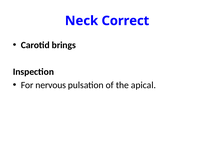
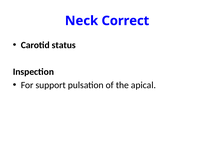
brings: brings -> status
nervous: nervous -> support
